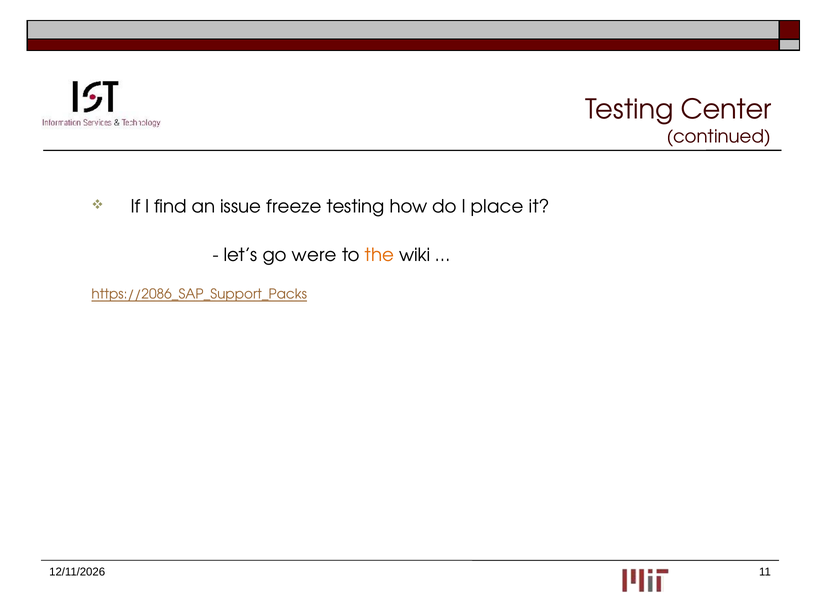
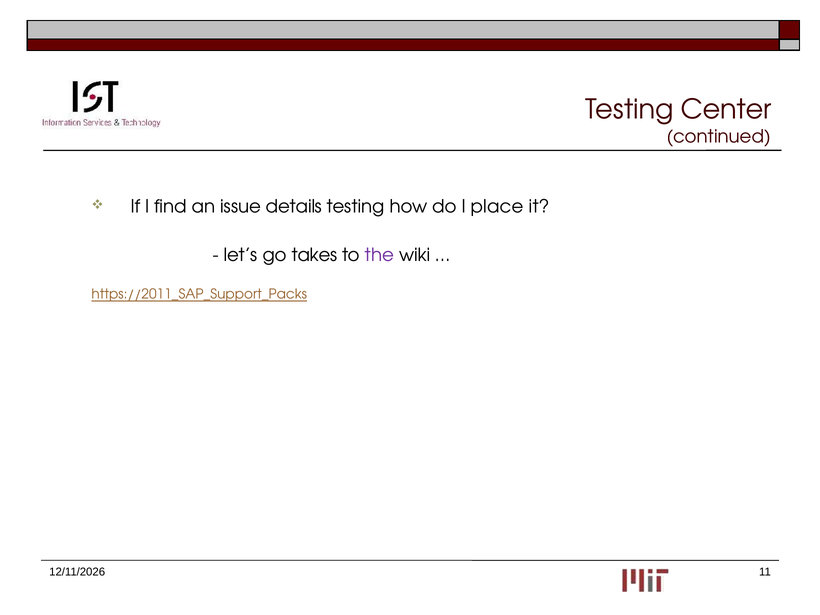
freeze: freeze -> details
were: were -> takes
the colour: orange -> purple
https://2086_SAP_Support_Packs: https://2086_SAP_Support_Packs -> https://2011_SAP_Support_Packs
